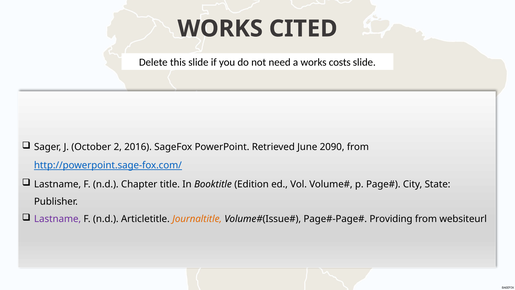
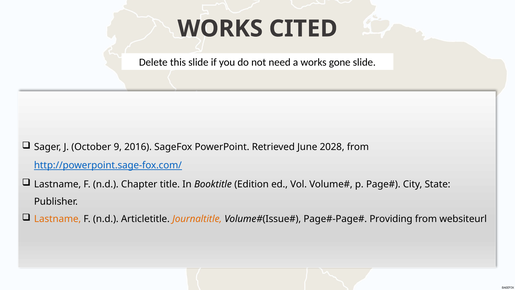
costs: costs -> gone
2: 2 -> 9
2090: 2090 -> 2028
Lastname at (58, 219) colour: purple -> orange
